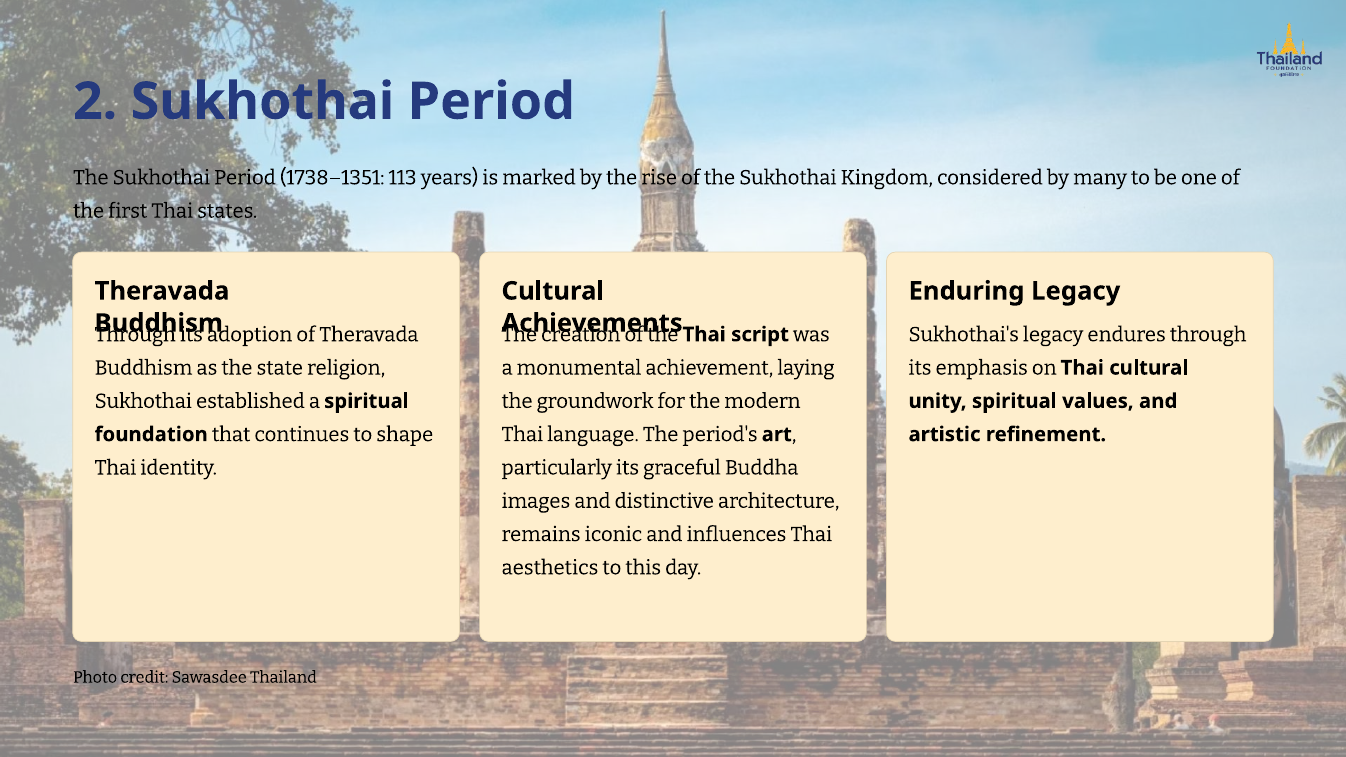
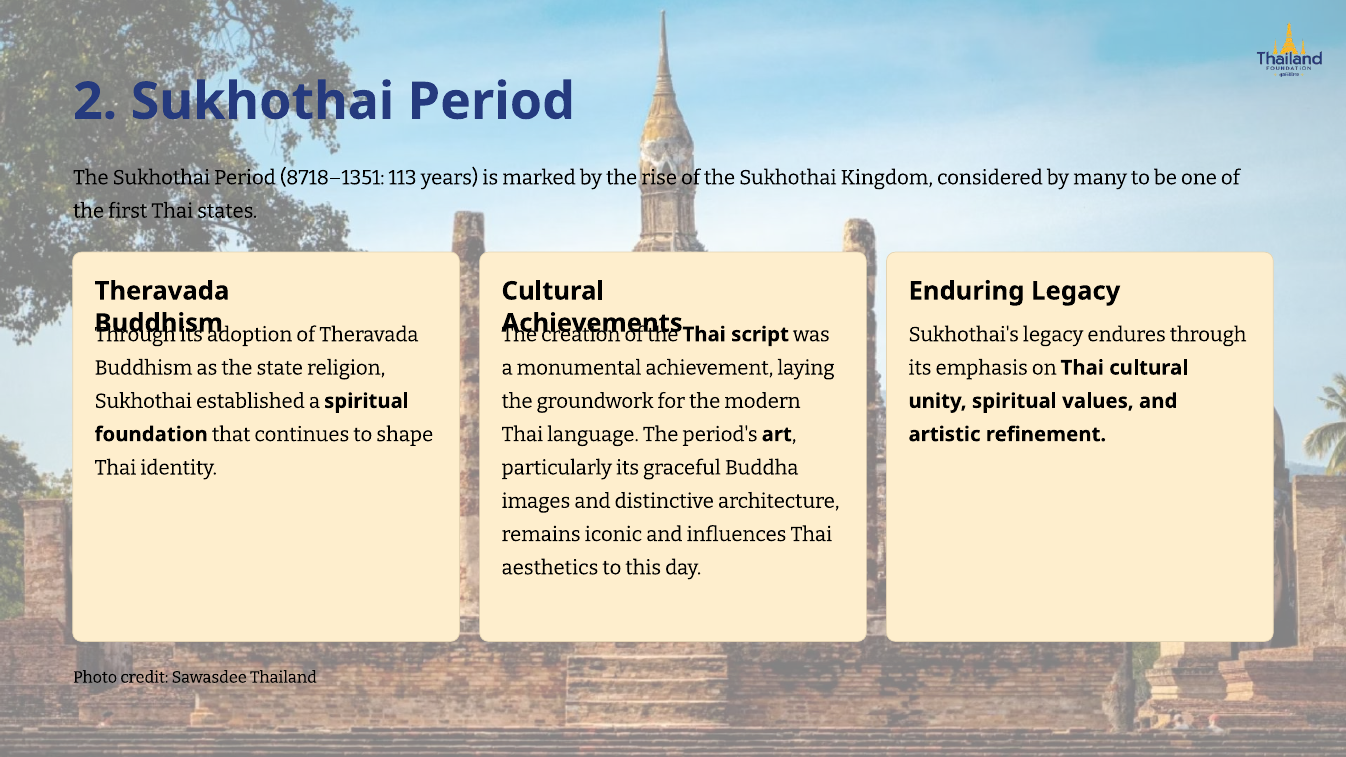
1738–1351: 1738–1351 -> 8718–1351
